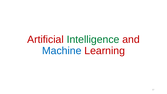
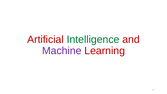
Machine colour: blue -> purple
